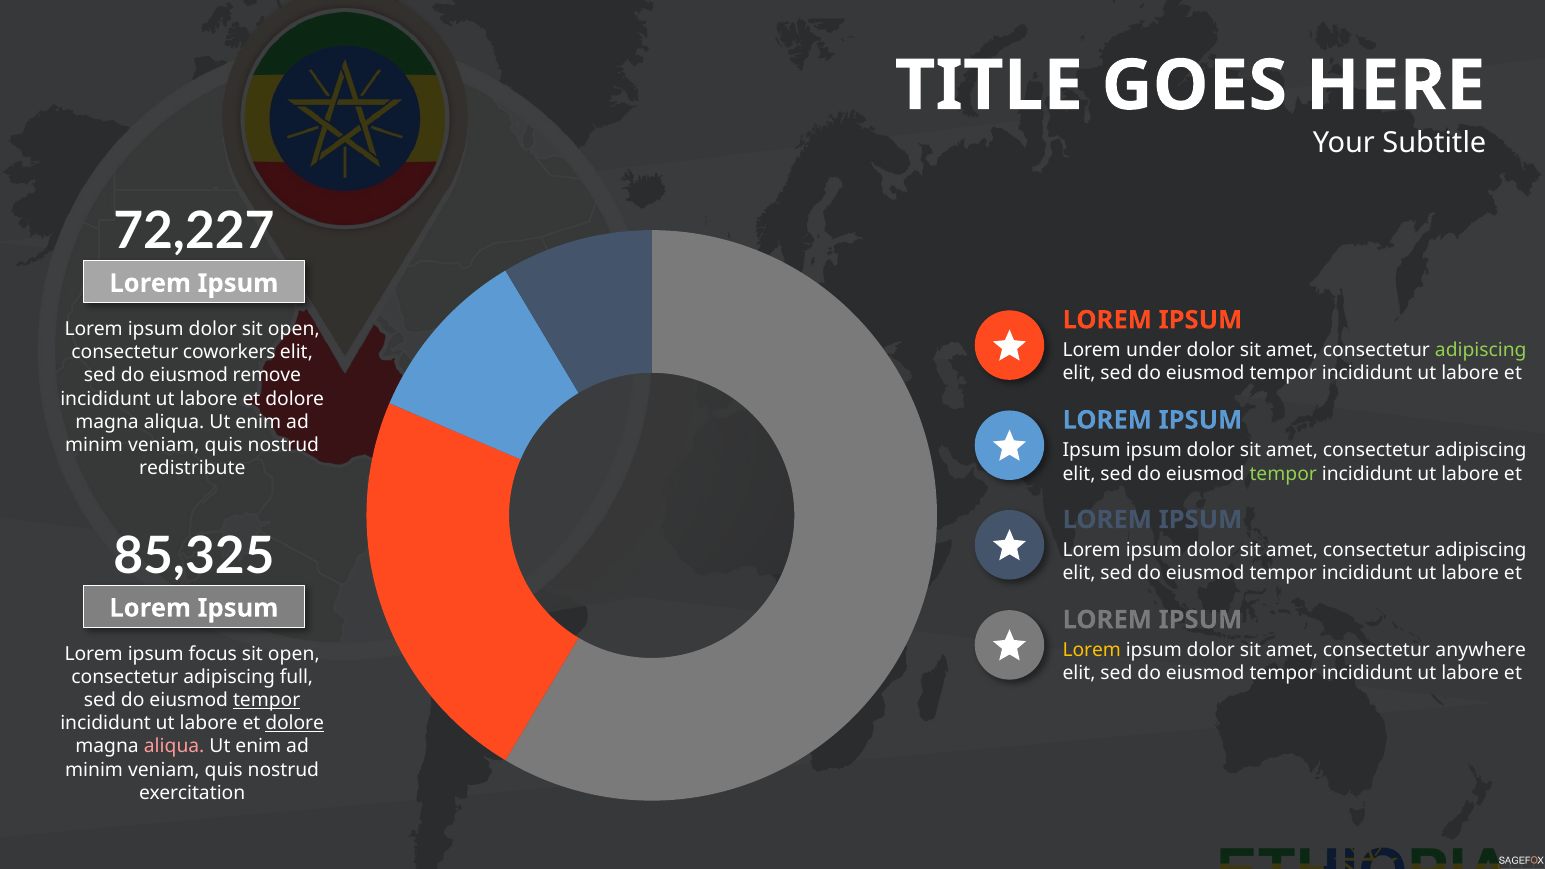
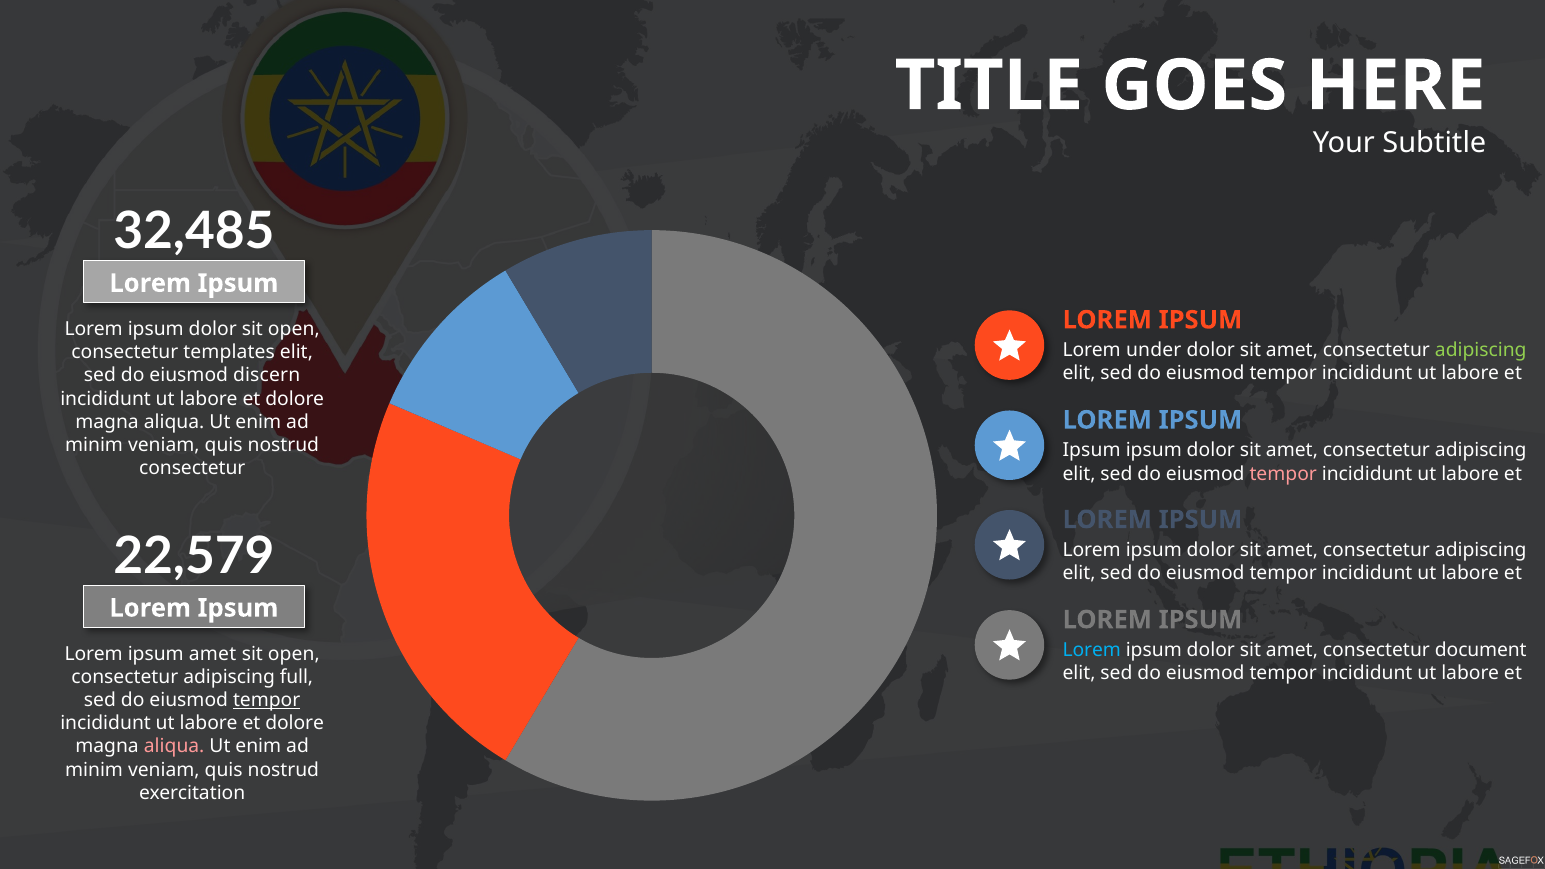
72,227: 72,227 -> 32,485
coworkers: coworkers -> templates
remove: remove -> discern
redistribute at (192, 468): redistribute -> consectetur
tempor at (1283, 474) colour: light green -> pink
85,325: 85,325 -> 22,579
Lorem at (1092, 650) colour: yellow -> light blue
anywhere: anywhere -> document
ipsum focus: focus -> amet
dolore at (295, 723) underline: present -> none
